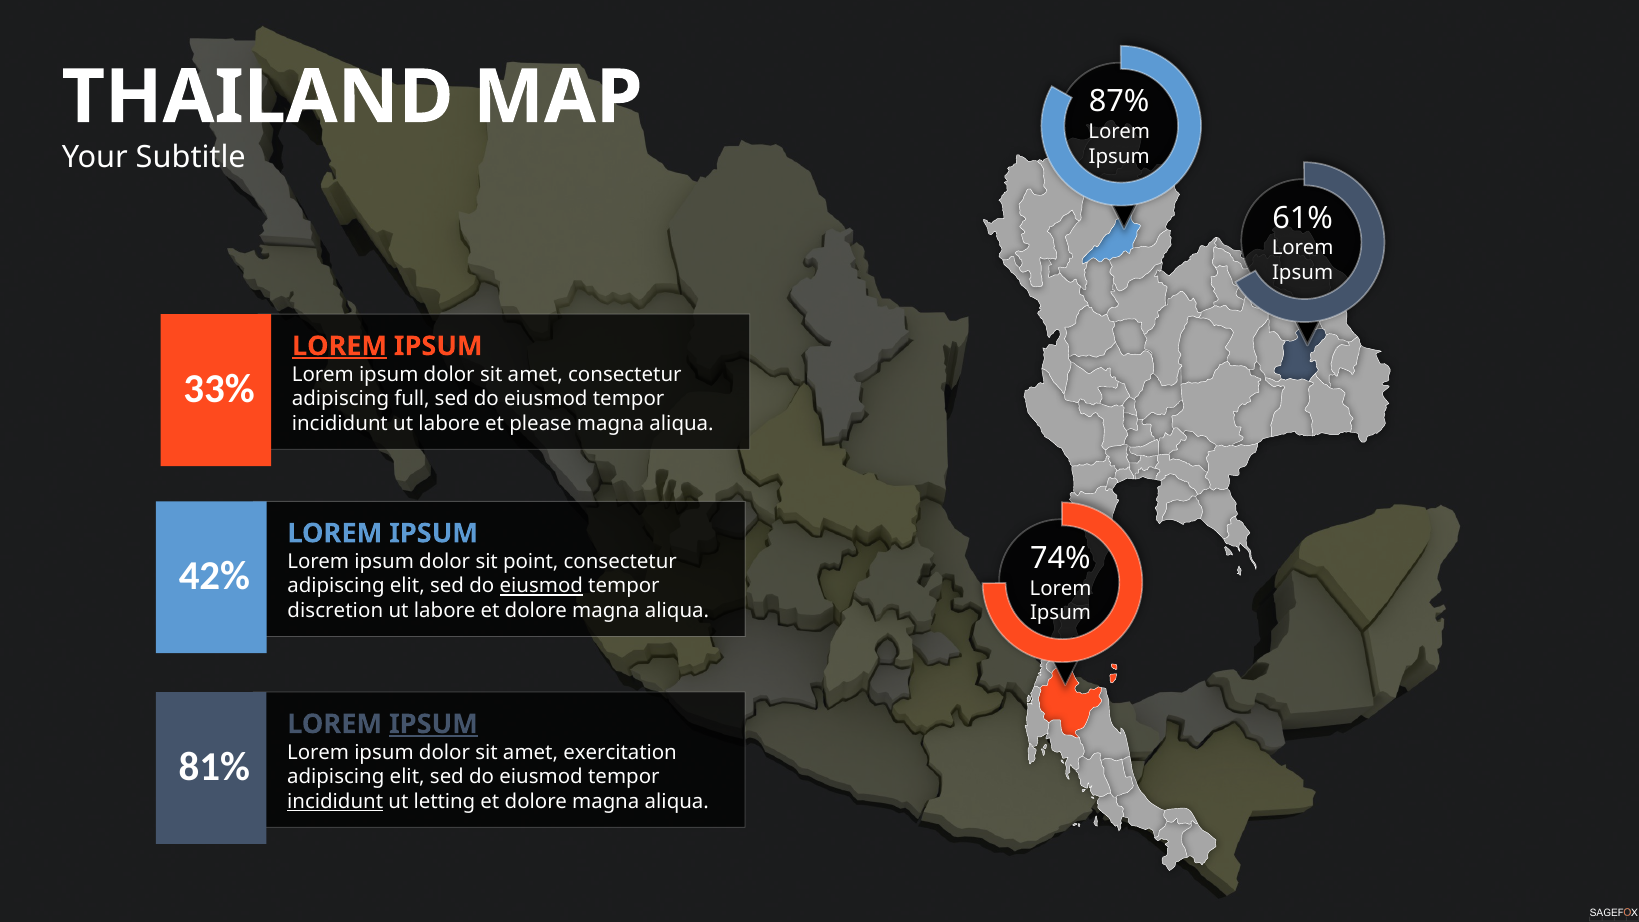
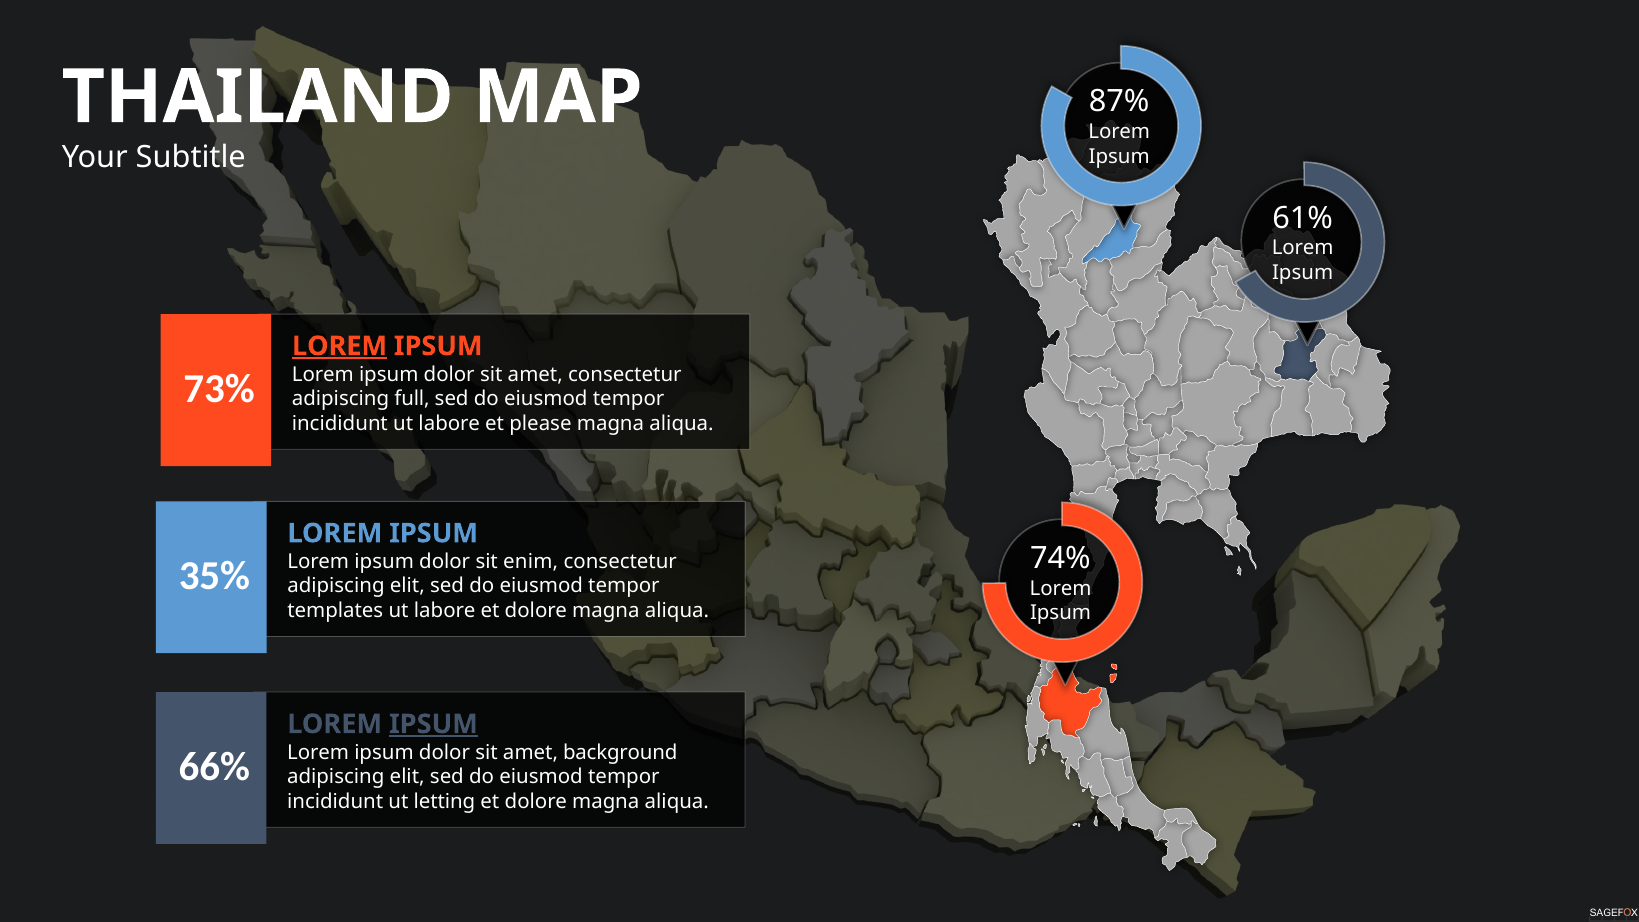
33%: 33% -> 73%
point: point -> enim
42%: 42% -> 35%
eiusmod at (541, 586) underline: present -> none
discretion: discretion -> templates
exercitation: exercitation -> background
81%: 81% -> 66%
incididunt at (335, 801) underline: present -> none
